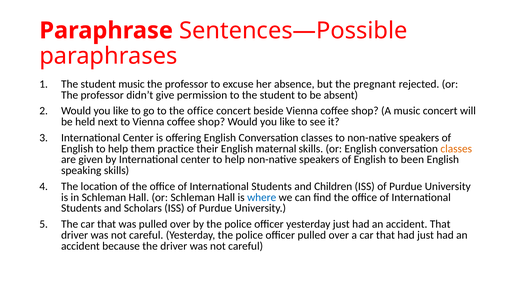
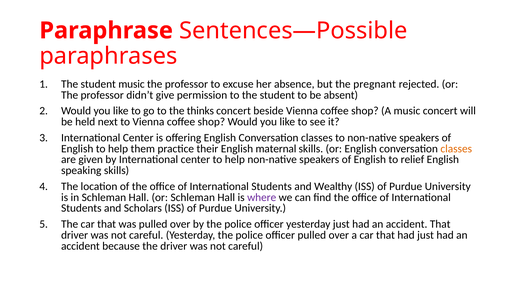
to the office: office -> thinks
been: been -> relief
Children: Children -> Wealthy
where colour: blue -> purple
